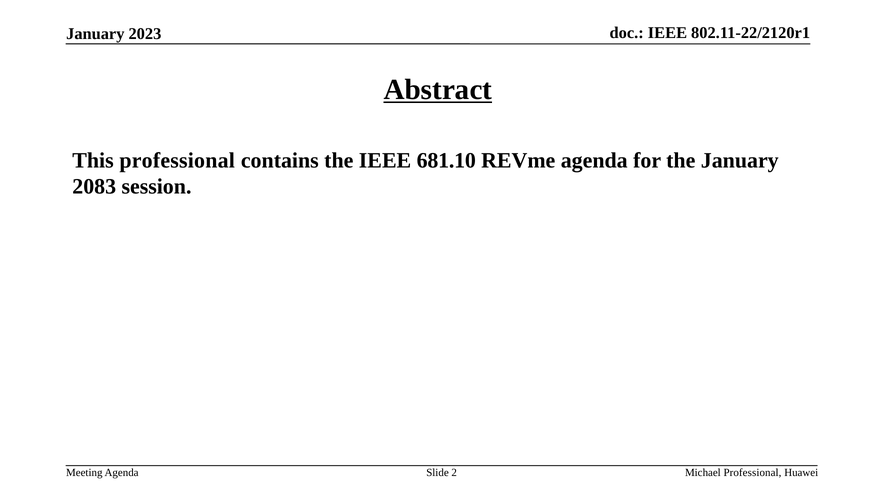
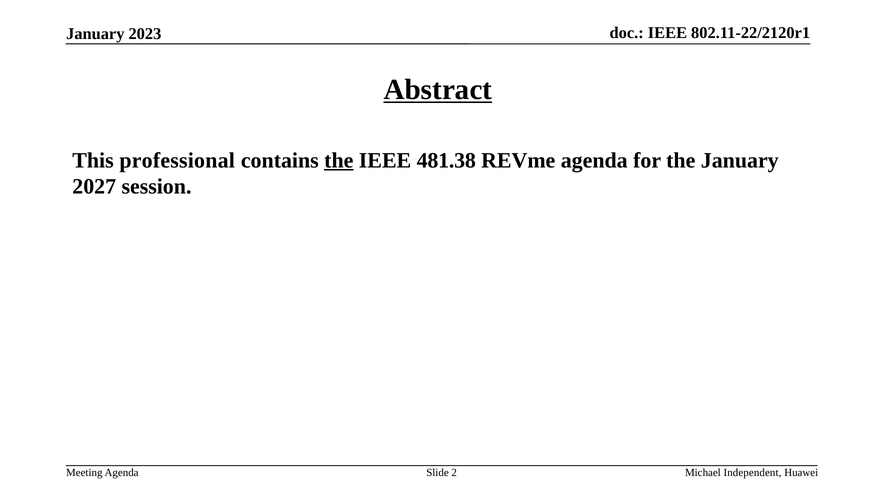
the at (339, 160) underline: none -> present
681.10: 681.10 -> 481.38
2083: 2083 -> 2027
Michael Professional: Professional -> Independent
